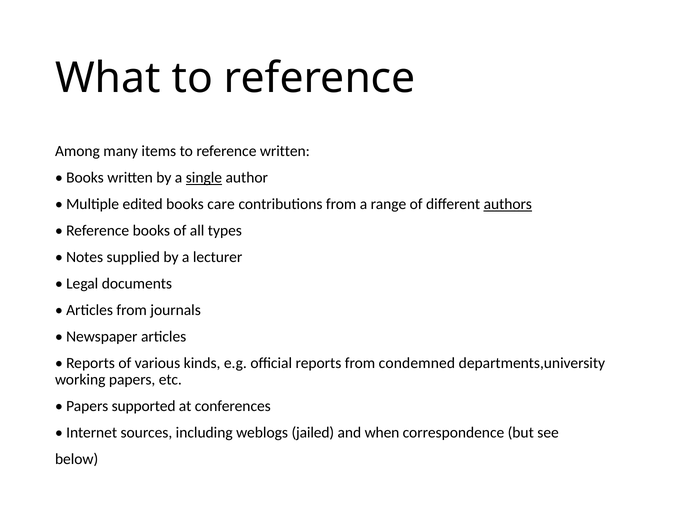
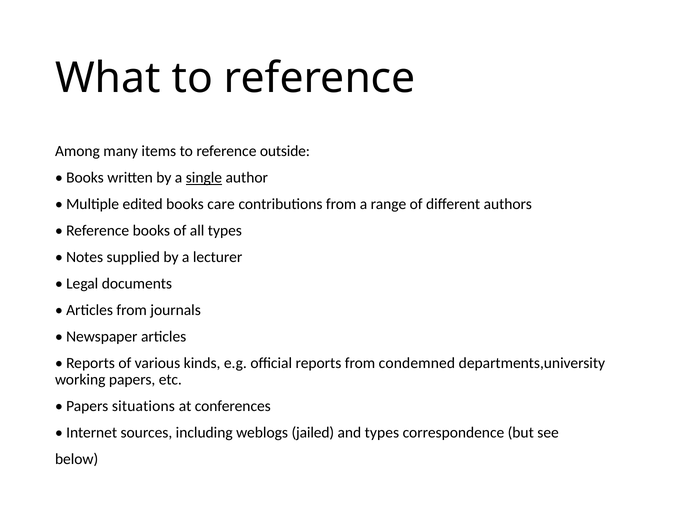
reference written: written -> outside
authors underline: present -> none
supported: supported -> situations
and when: when -> types
